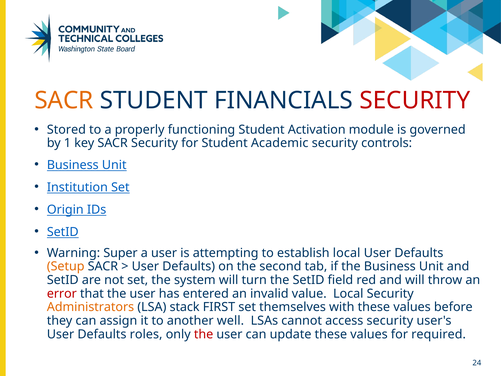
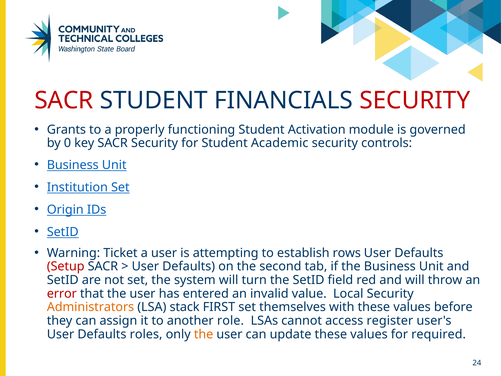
SACR at (64, 100) colour: orange -> red
Stored: Stored -> Grants
1: 1 -> 0
Super: Super -> Ticket
establish local: local -> rows
Setup colour: orange -> red
well: well -> role
access security: security -> register
the at (204, 334) colour: red -> orange
